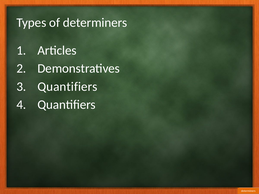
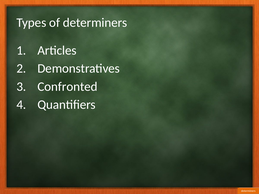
Quantifiers at (67, 87): Quantifiers -> Confronted
